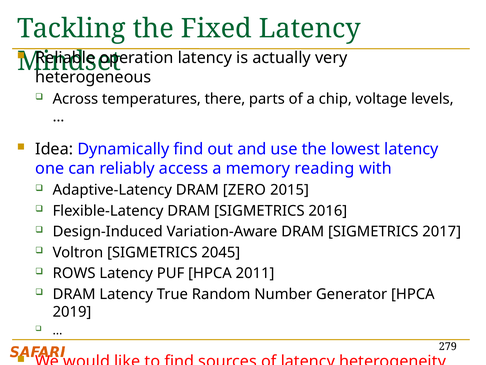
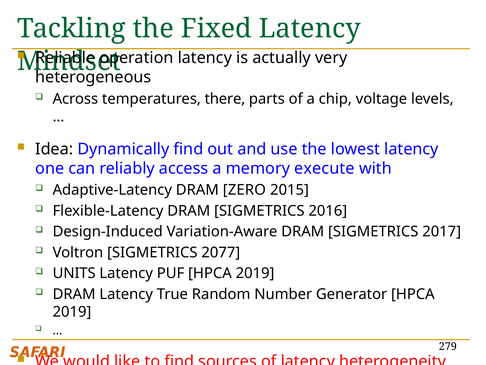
reading: reading -> execute
2045: 2045 -> 2077
ROWS: ROWS -> UNITS
PUF HPCA 2011: 2011 -> 2019
